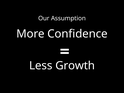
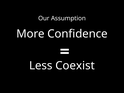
Growth: Growth -> Coexist
